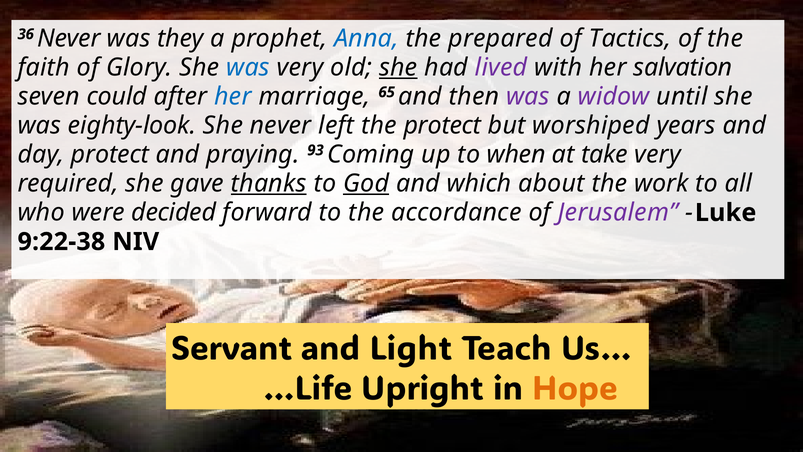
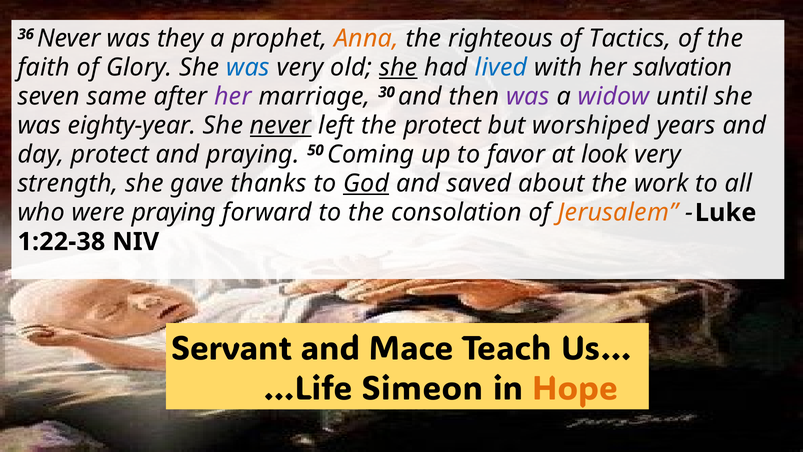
Anna colour: blue -> orange
prepared: prepared -> righteous
lived colour: purple -> blue
could: could -> same
her at (233, 97) colour: blue -> purple
65: 65 -> 30
eighty-look: eighty-look -> eighty-year
never at (281, 126) underline: none -> present
93: 93 -> 50
when: when -> favor
take: take -> look
required: required -> strength
thanks underline: present -> none
which: which -> saved
were decided: decided -> praying
accordance: accordance -> consolation
Jerusalem colour: purple -> orange
9:22-38: 9:22-38 -> 1:22-38
Light: Light -> Mace
Upright: Upright -> Simeon
